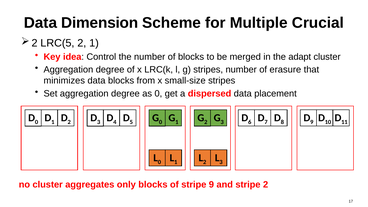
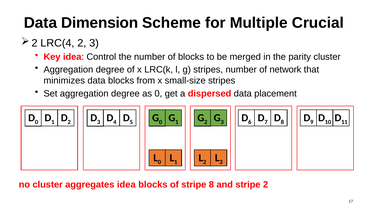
LRC(5: LRC(5 -> LRC(4
2 1: 1 -> 3
adapt: adapt -> parity
erasure: erasure -> network
aggregates only: only -> idea
stripe 9: 9 -> 8
